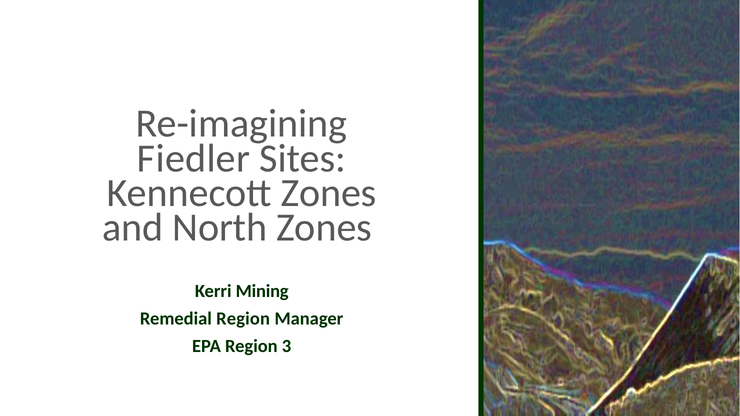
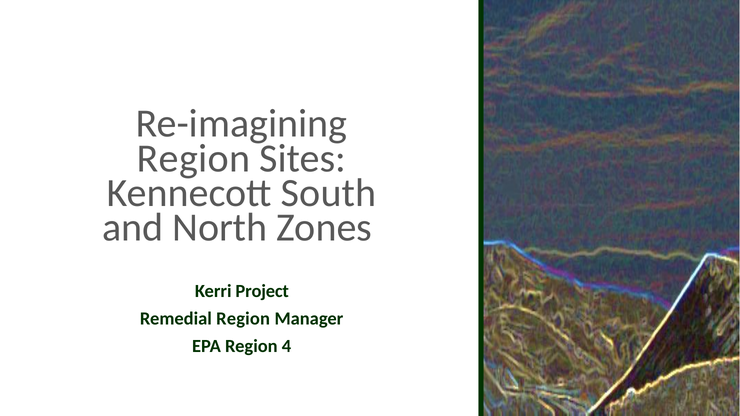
Fiedler at (194, 158): Fiedler -> Region
Kennecott Zones: Zones -> South
Mining: Mining -> Project
3: 3 -> 4
